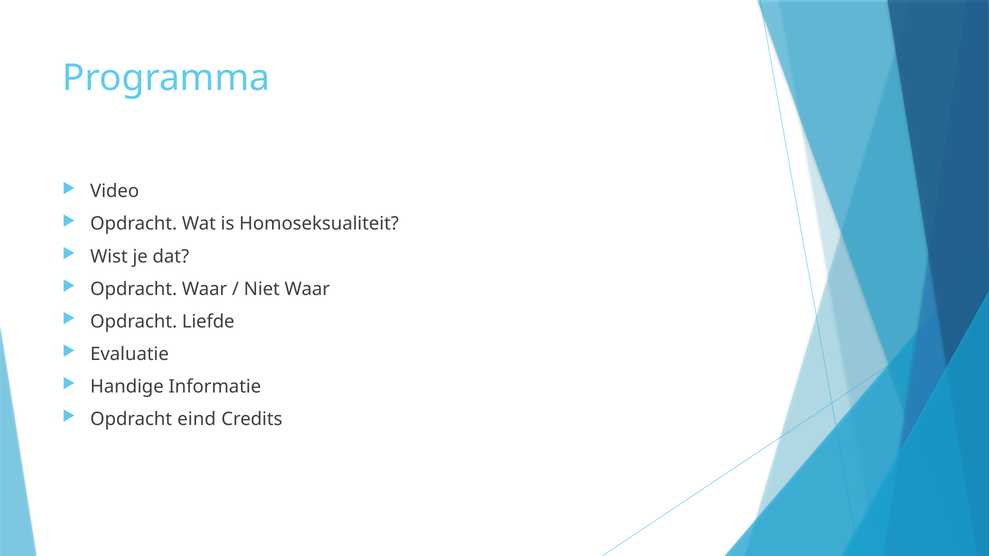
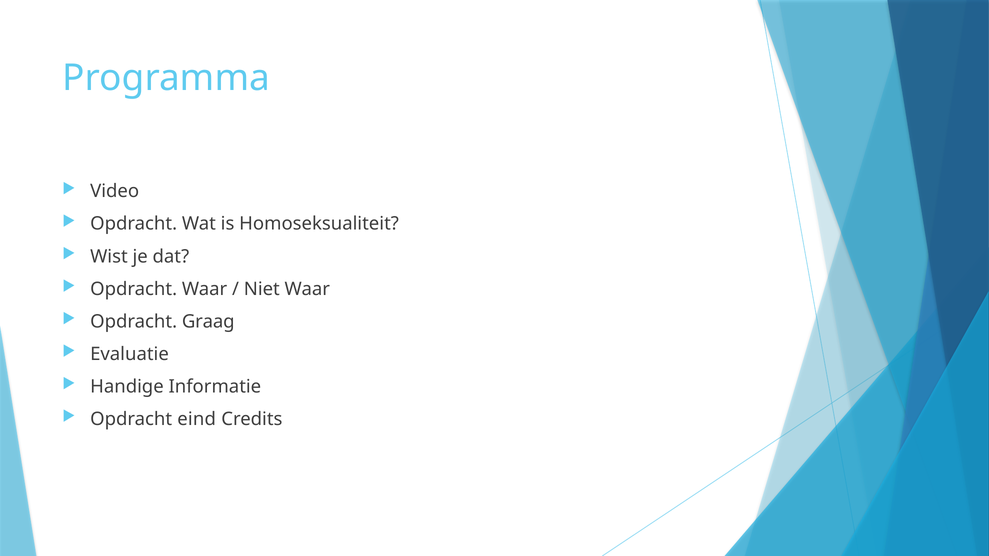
Liefde: Liefde -> Graag
